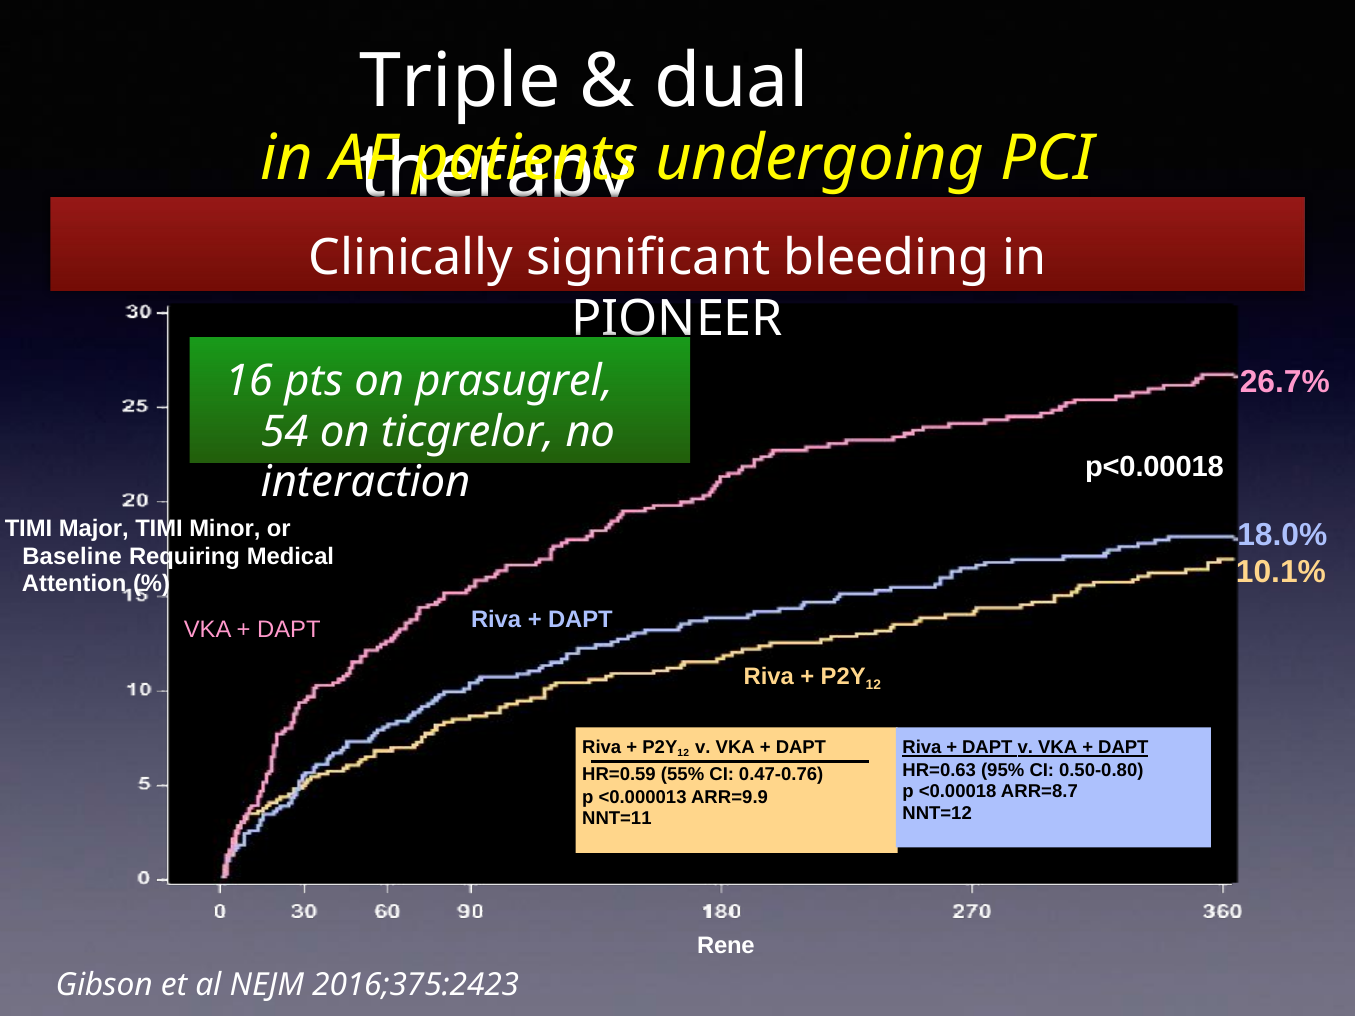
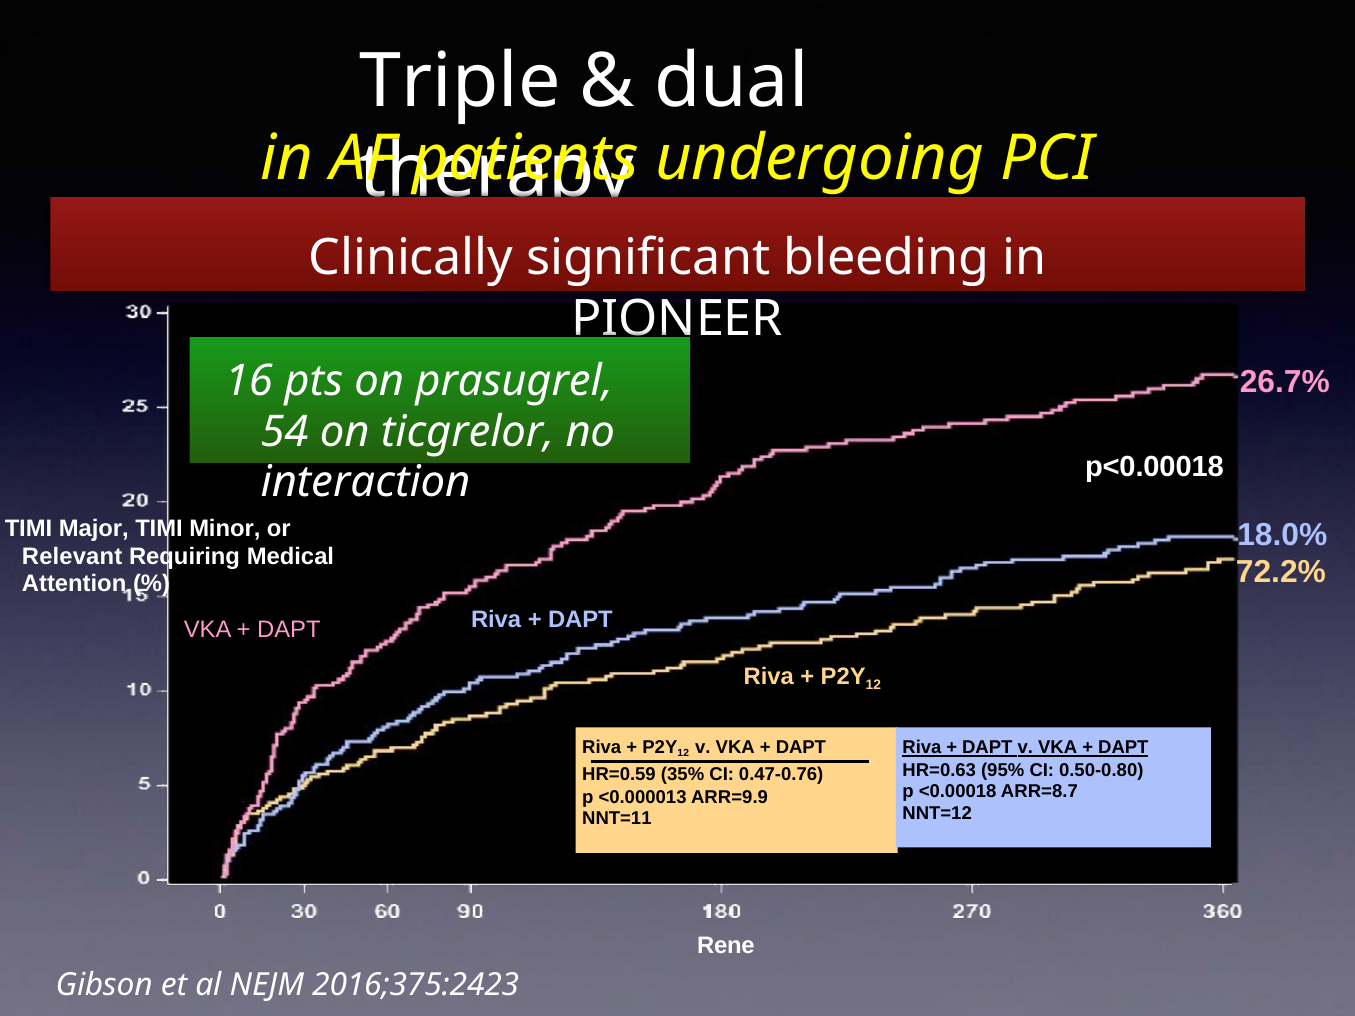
Baseline: Baseline -> Relevant
10.1%: 10.1% -> 72.2%
55%: 55% -> 35%
